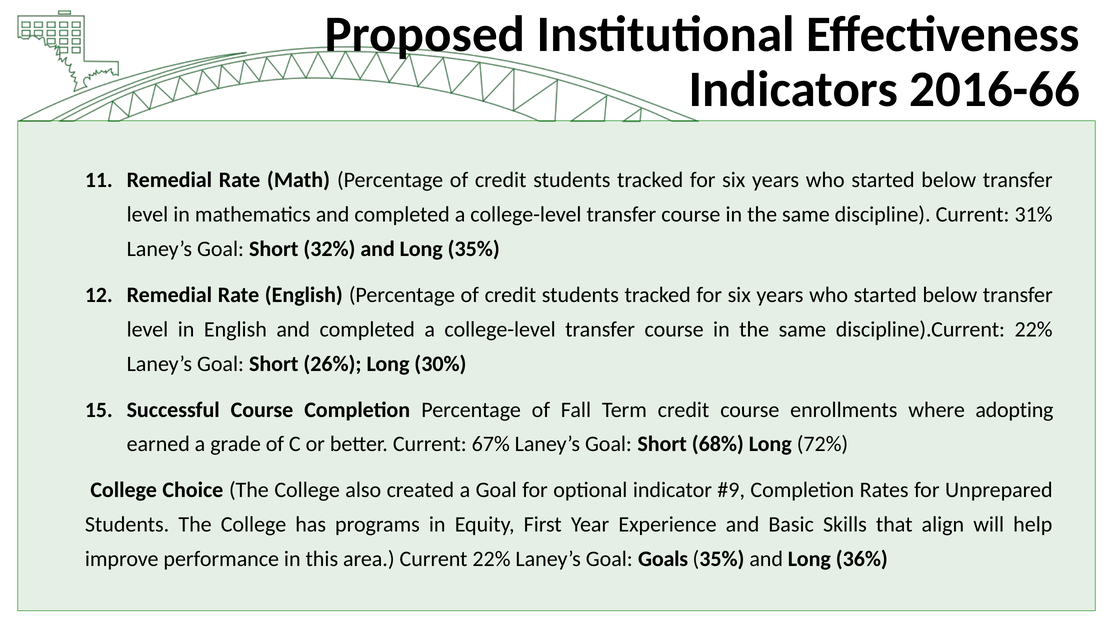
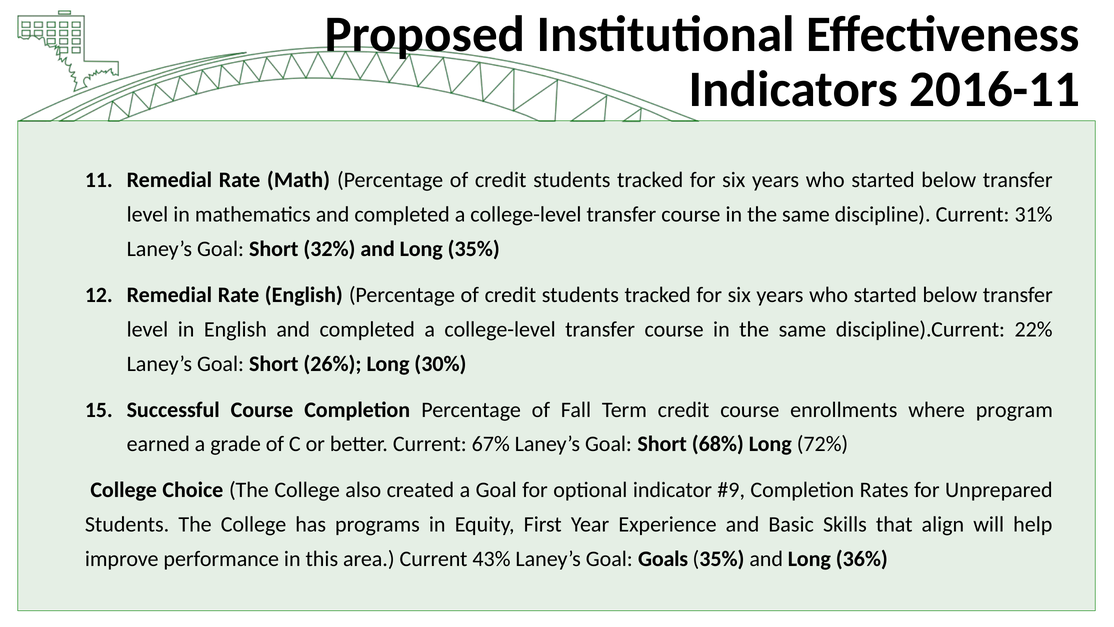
2016-66: 2016-66 -> 2016-11
adopting: adopting -> program
Current 22%: 22% -> 43%
